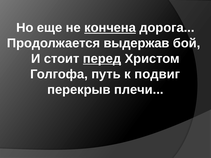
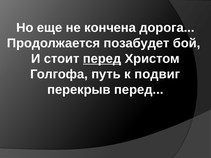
кончена underline: present -> none
выдержав: выдержав -> позабудет
перекрыв плечи: плечи -> перед
